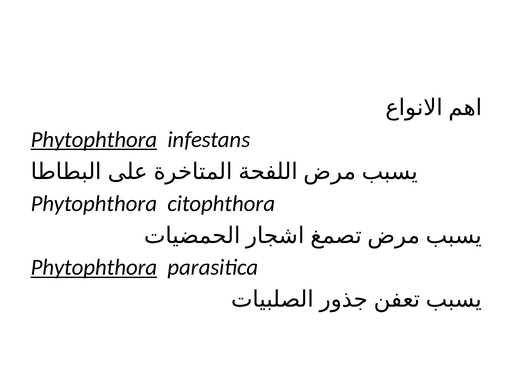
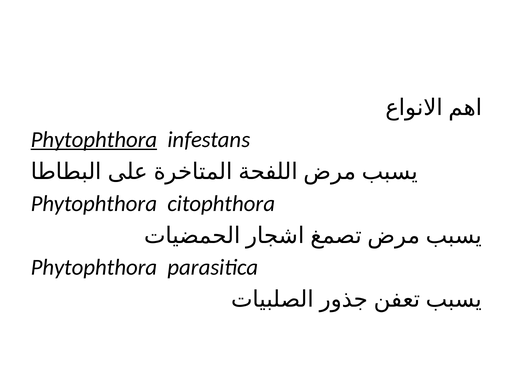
Phytophthora at (94, 267) underline: present -> none
